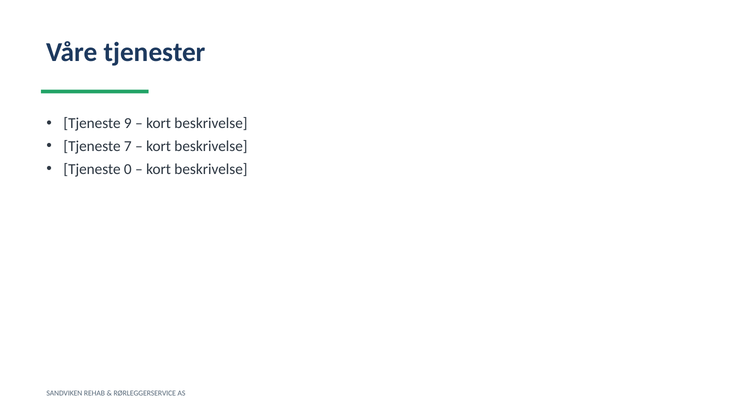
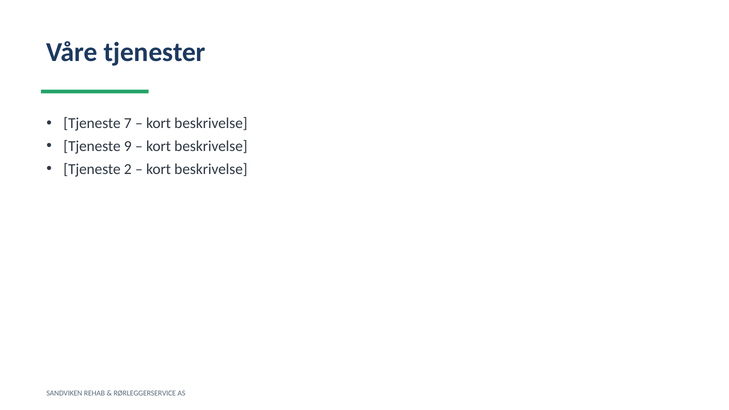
9: 9 -> 7
7: 7 -> 9
0: 0 -> 2
